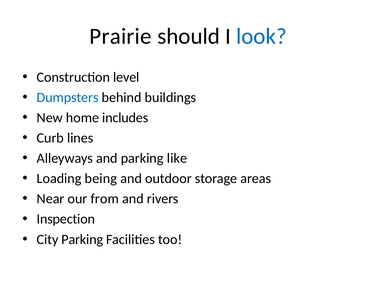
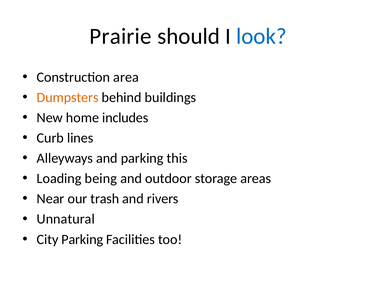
level: level -> area
Dumpsters colour: blue -> orange
like: like -> this
from: from -> trash
Inspection: Inspection -> Unnatural
